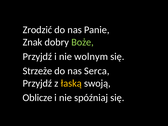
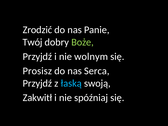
Znak: Znak -> Twój
Strzeże: Strzeże -> Prosisz
łaską colour: yellow -> light blue
Oblicze: Oblicze -> Zakwitł
